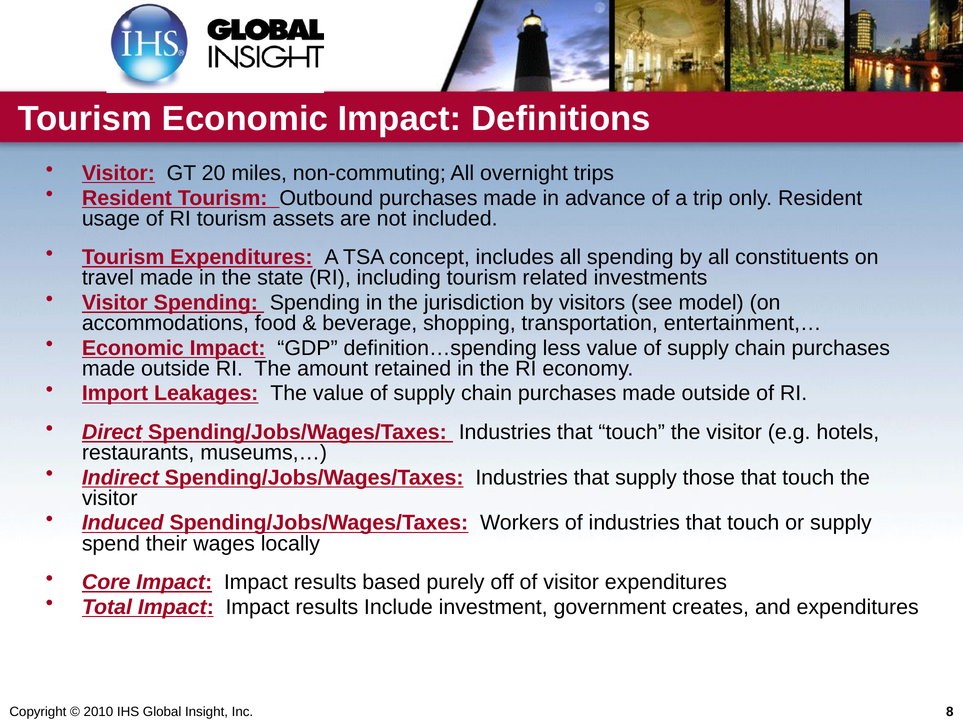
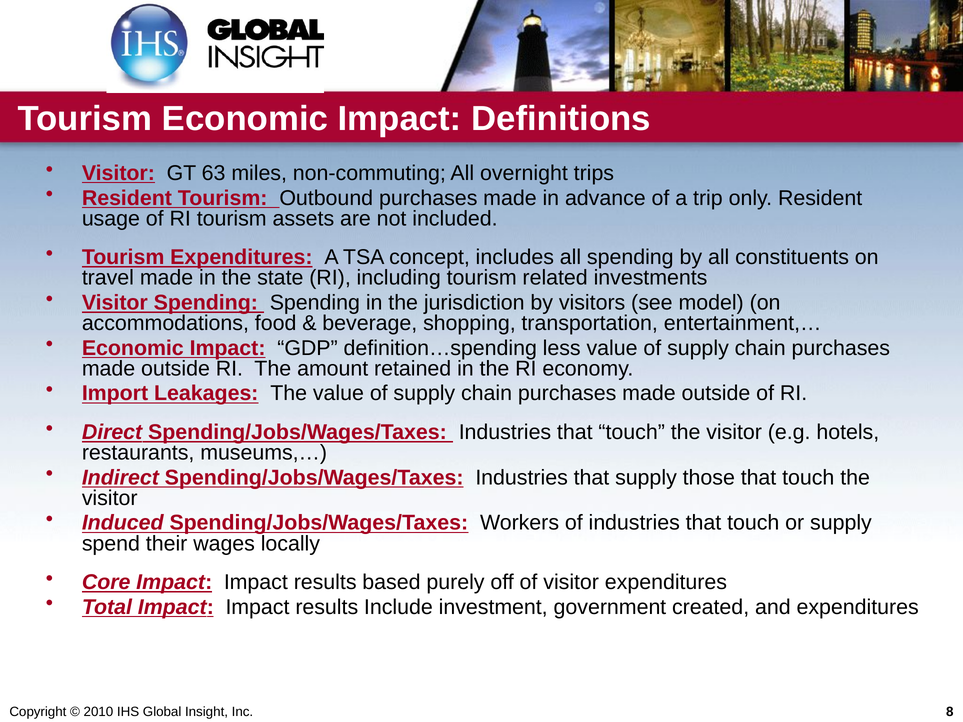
20: 20 -> 63
creates: creates -> created
